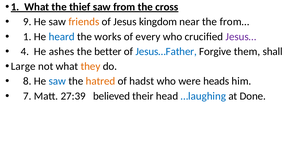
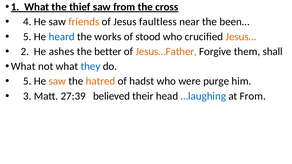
9: 9 -> 4
kingdom: kingdom -> faultless
from…: from… -> been…
1 at (27, 37): 1 -> 5
every: every -> stood
Jesus… colour: purple -> orange
4: 4 -> 2
Jesus…Father colour: blue -> orange
Large at (23, 66): Large -> What
they colour: orange -> blue
8 at (27, 81): 8 -> 5
saw at (57, 81) colour: blue -> orange
heads: heads -> purge
7: 7 -> 3
at Done: Done -> From
